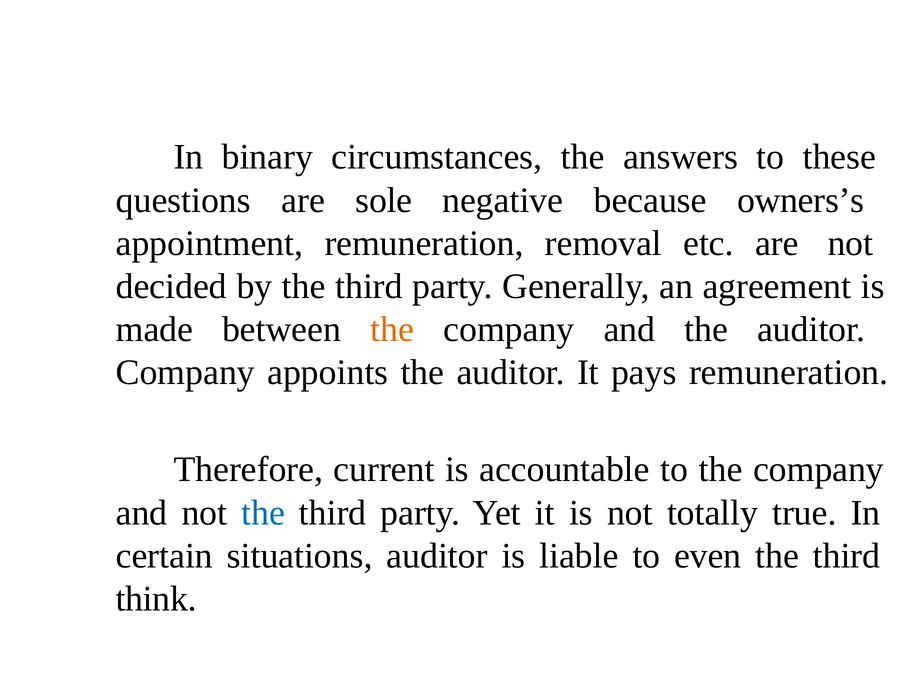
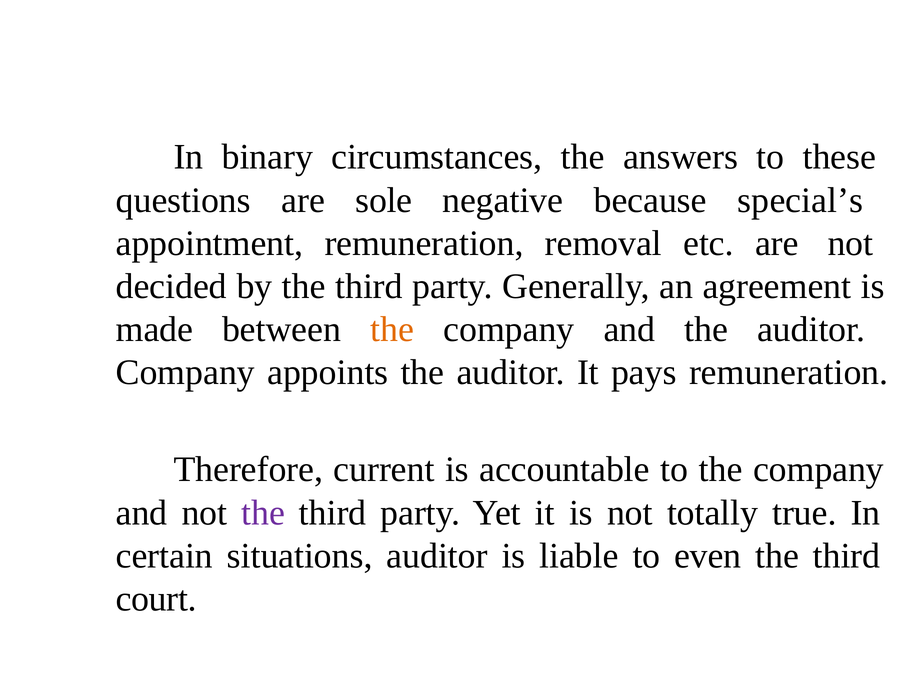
owners’s: owners’s -> special’s
the at (263, 513) colour: blue -> purple
think: think -> court
